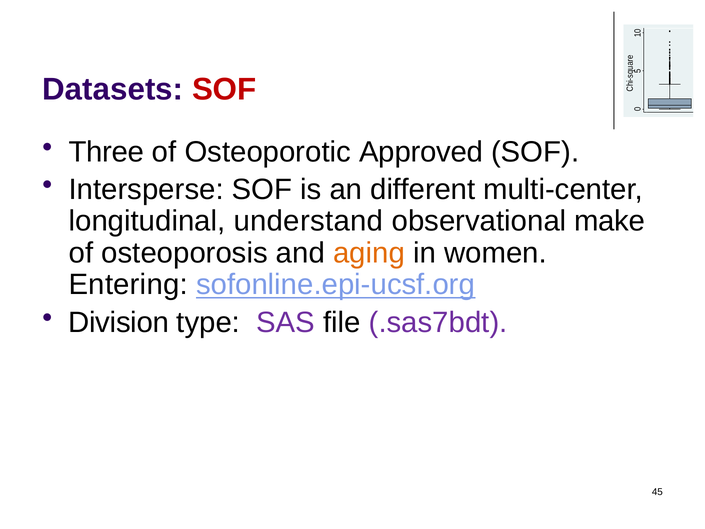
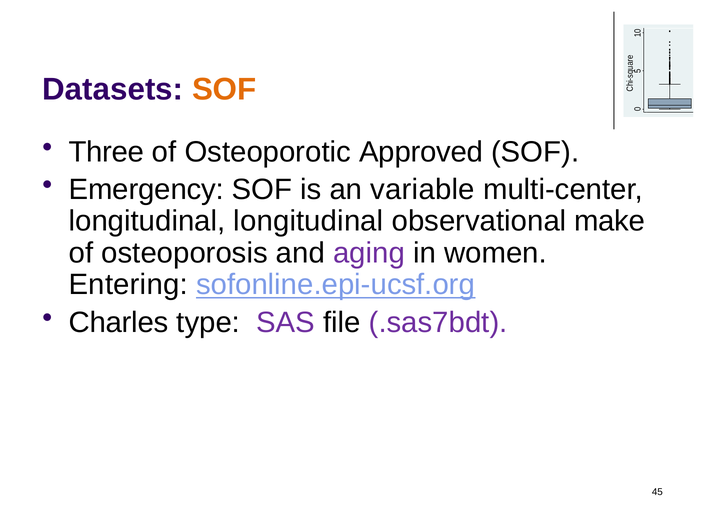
SOF at (224, 89) colour: red -> orange
Intersperse: Intersperse -> Emergency
different: different -> variable
longitudinal understand: understand -> longitudinal
aging colour: orange -> purple
Division: Division -> Charles
